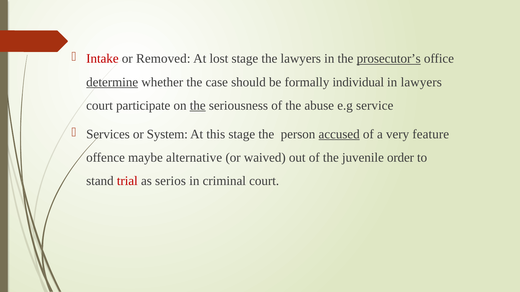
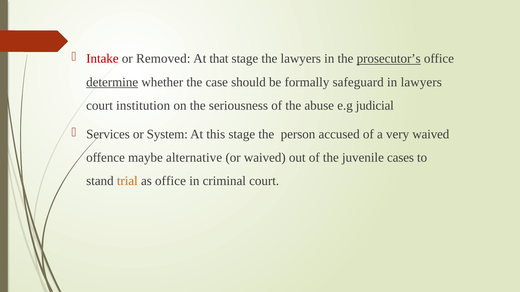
lost: lost -> that
individual: individual -> safeguard
participate: participate -> institution
the at (198, 106) underline: present -> none
service: service -> judicial
accused underline: present -> none
very feature: feature -> waived
order: order -> cases
trial colour: red -> orange
as serios: serios -> office
